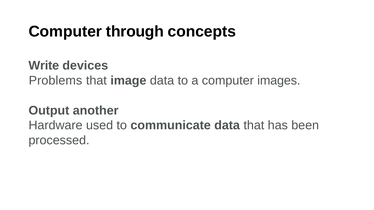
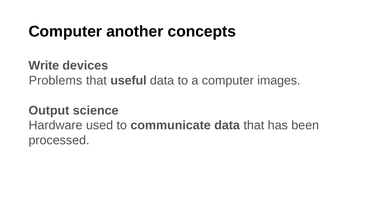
through: through -> another
image: image -> useful
another: another -> science
